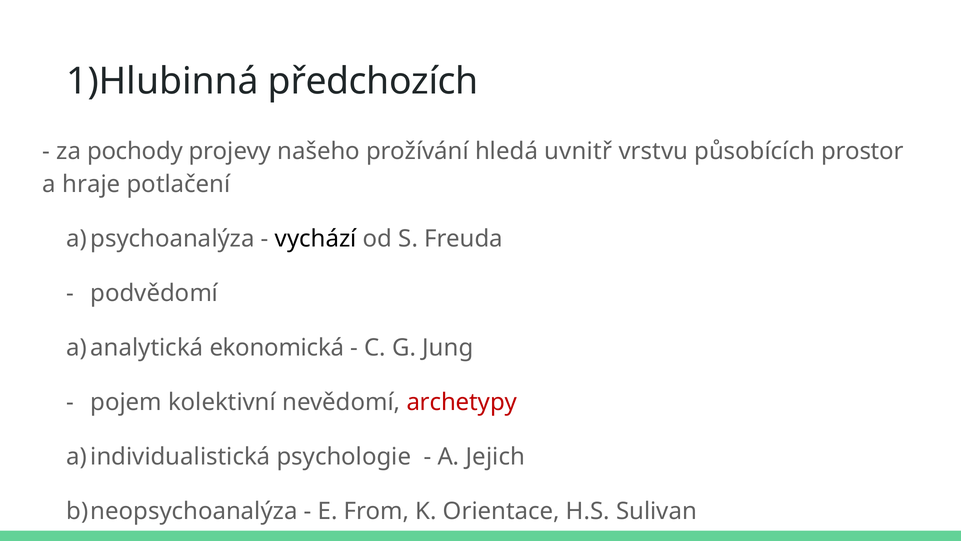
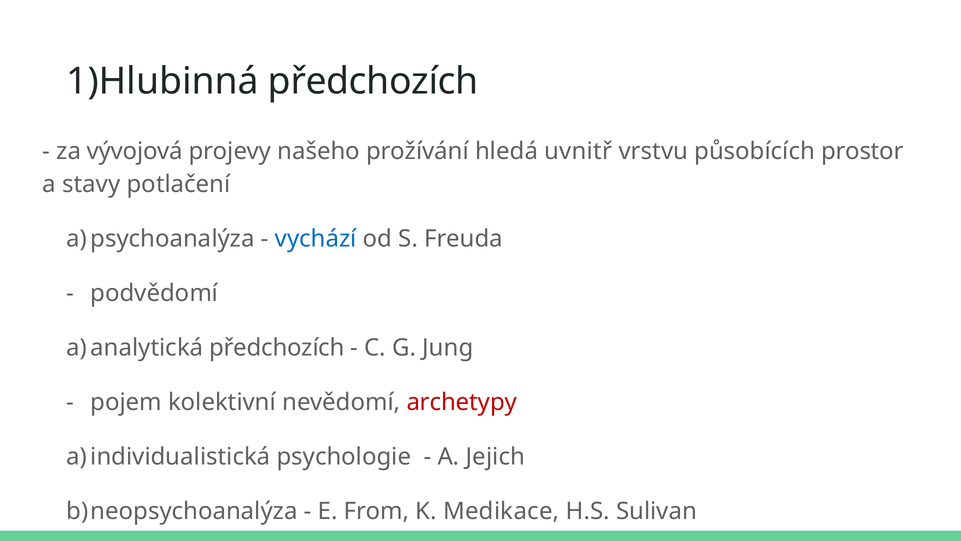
pochody: pochody -> vývojová
hraje: hraje -> stavy
vychází colour: black -> blue
ekonomická at (277, 348): ekonomická -> předchozích
Orientace: Orientace -> Medikace
